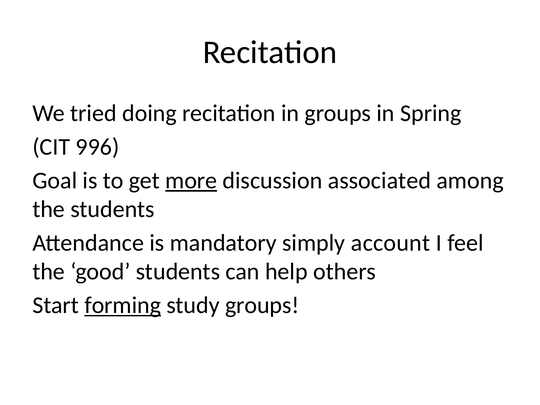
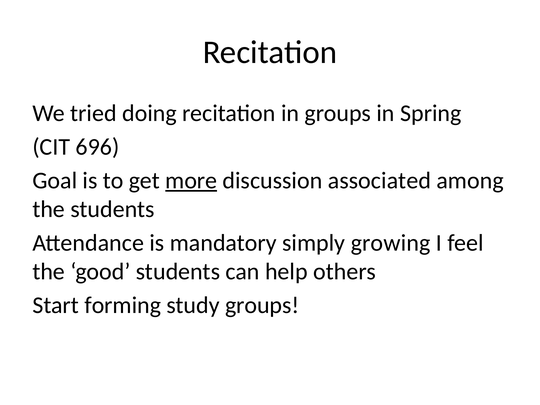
996: 996 -> 696
account: account -> growing
forming underline: present -> none
